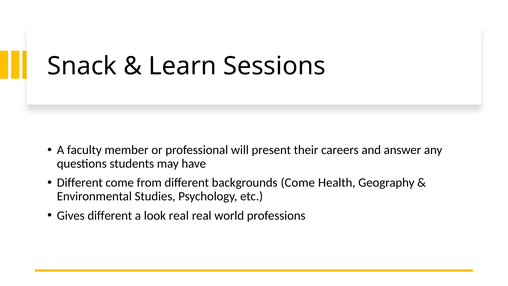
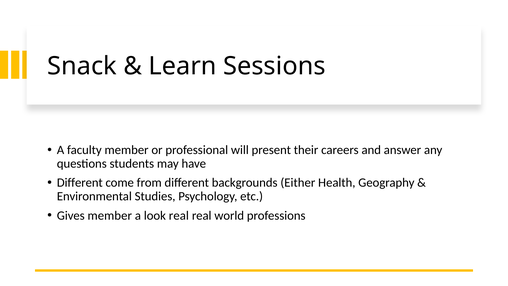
backgrounds Come: Come -> Either
Gives different: different -> member
